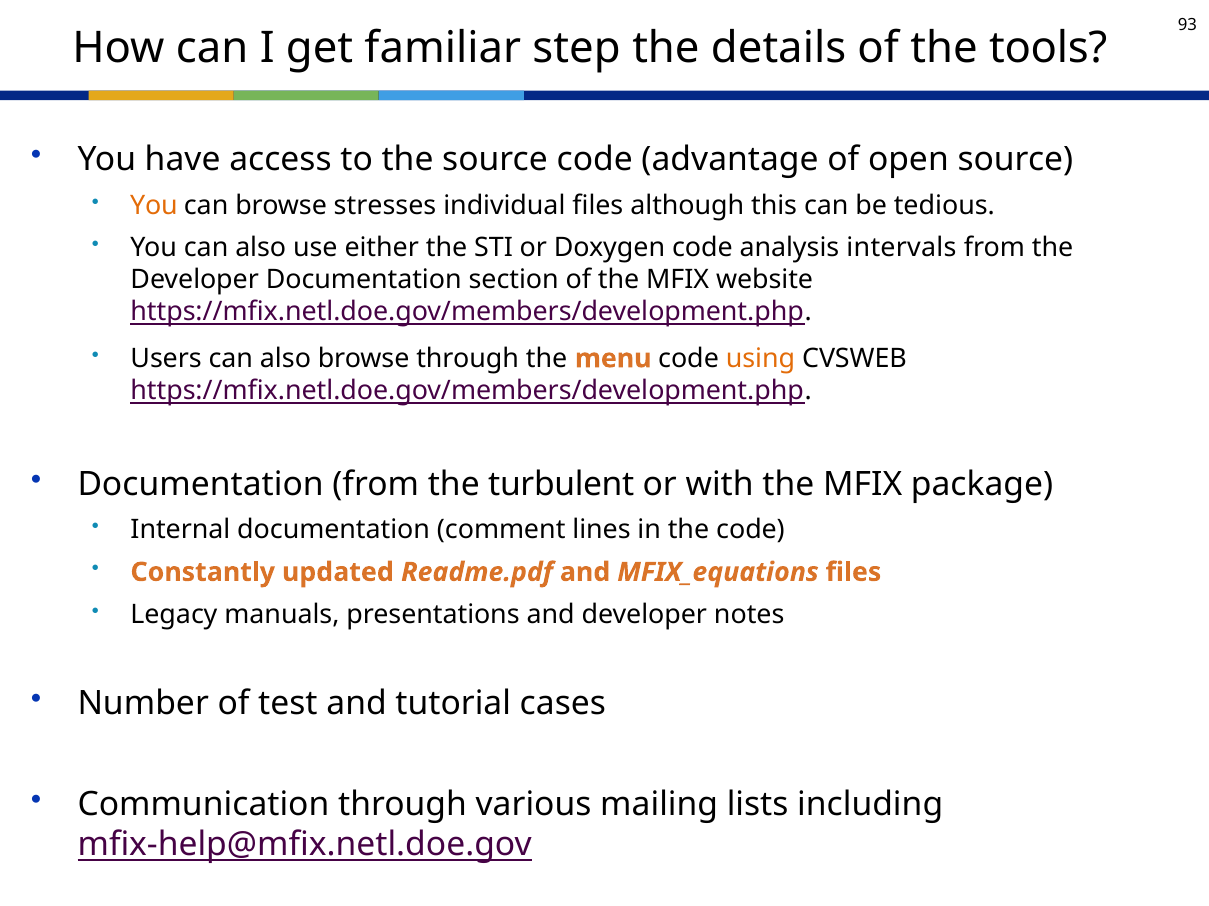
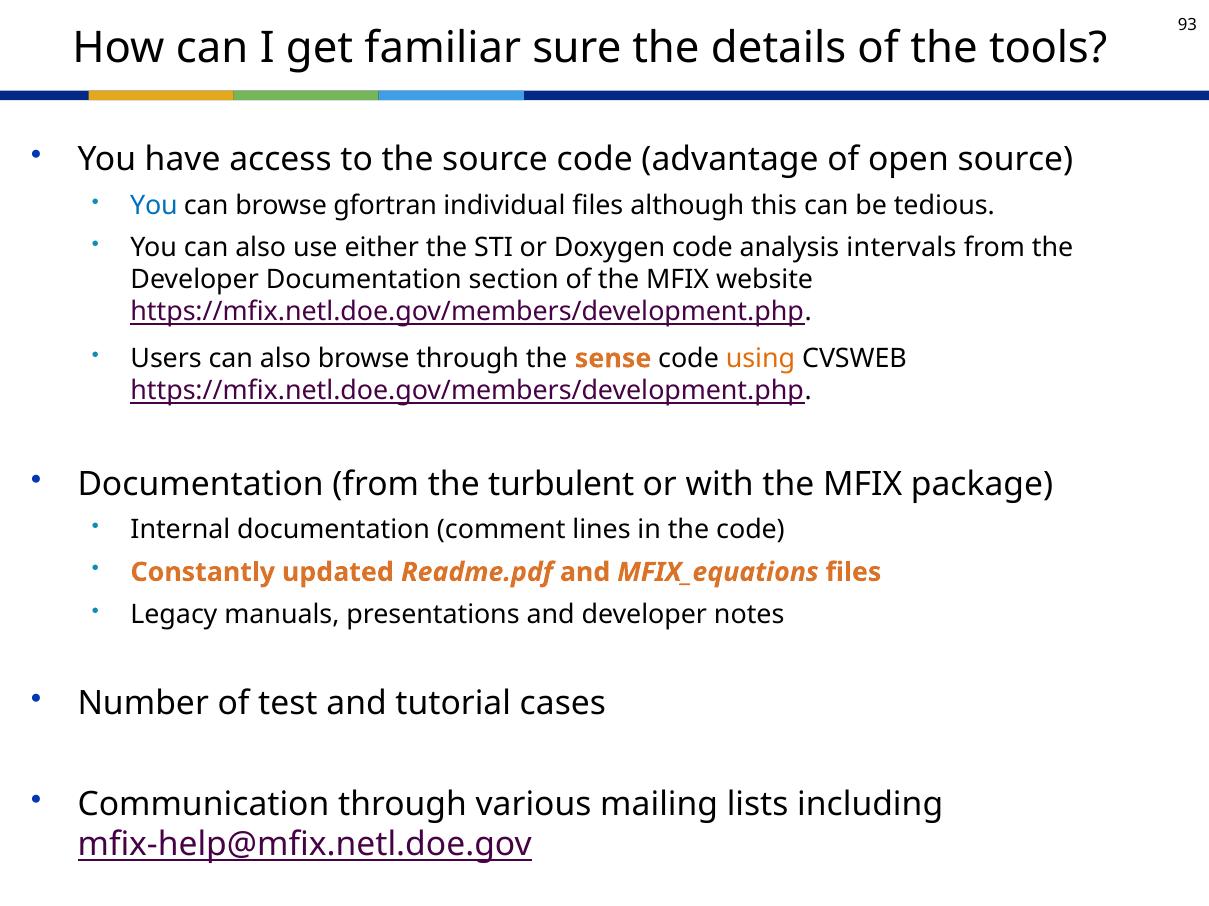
step: step -> sure
You at (154, 205) colour: orange -> blue
stresses: stresses -> gfortran
menu: menu -> sense
